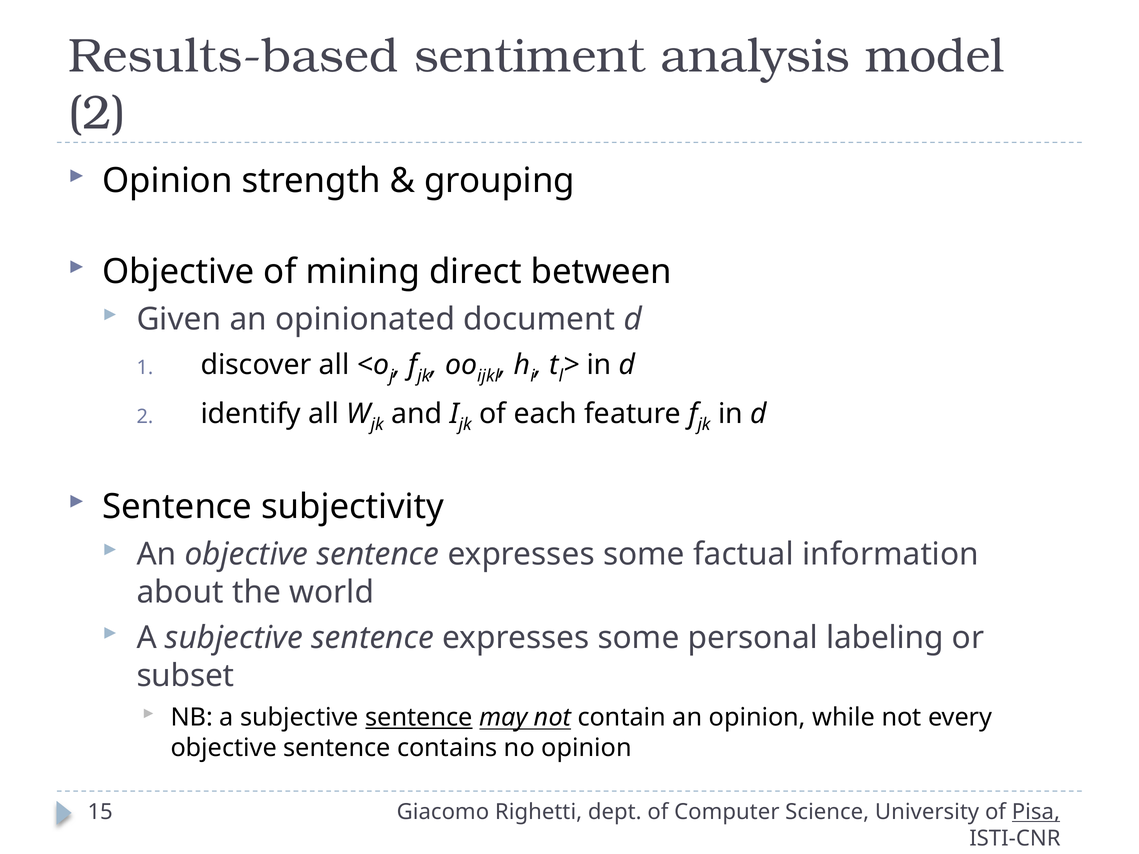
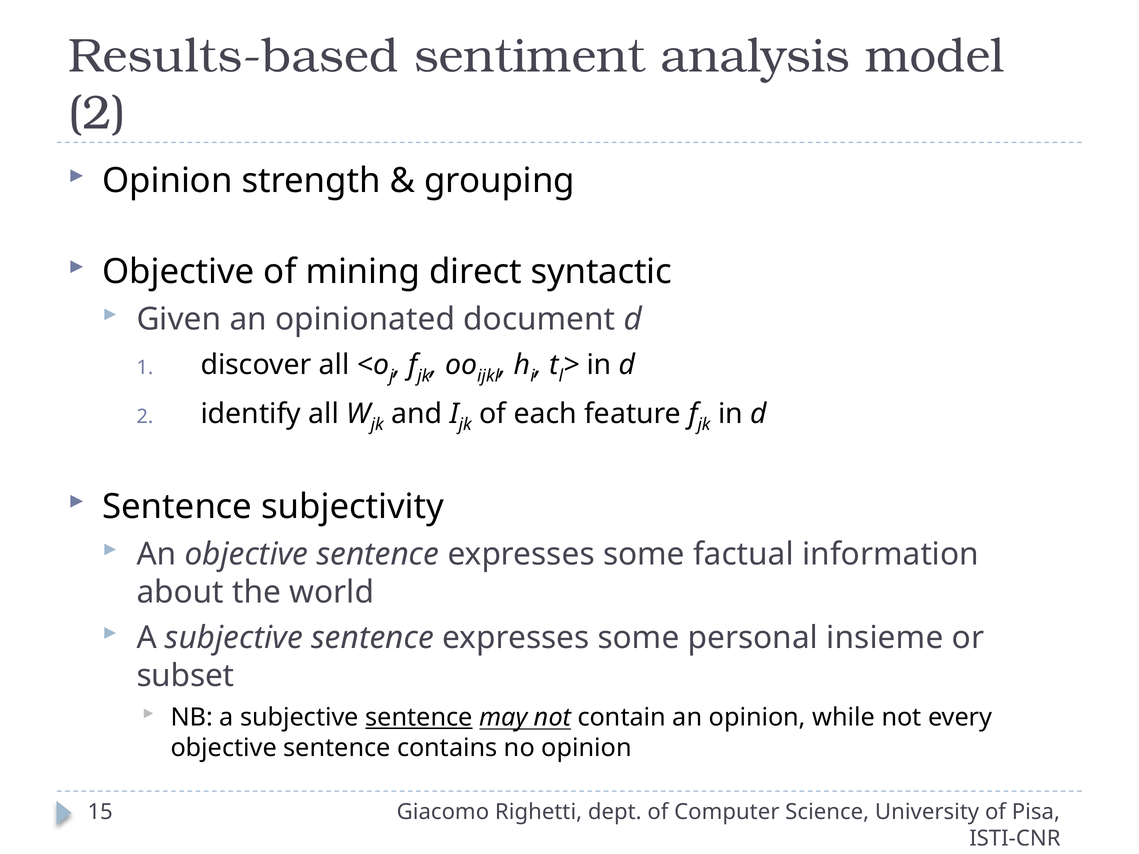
between: between -> syntactic
labeling: labeling -> insieme
Pisa underline: present -> none
